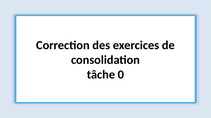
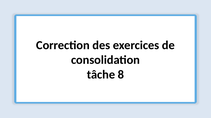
0: 0 -> 8
